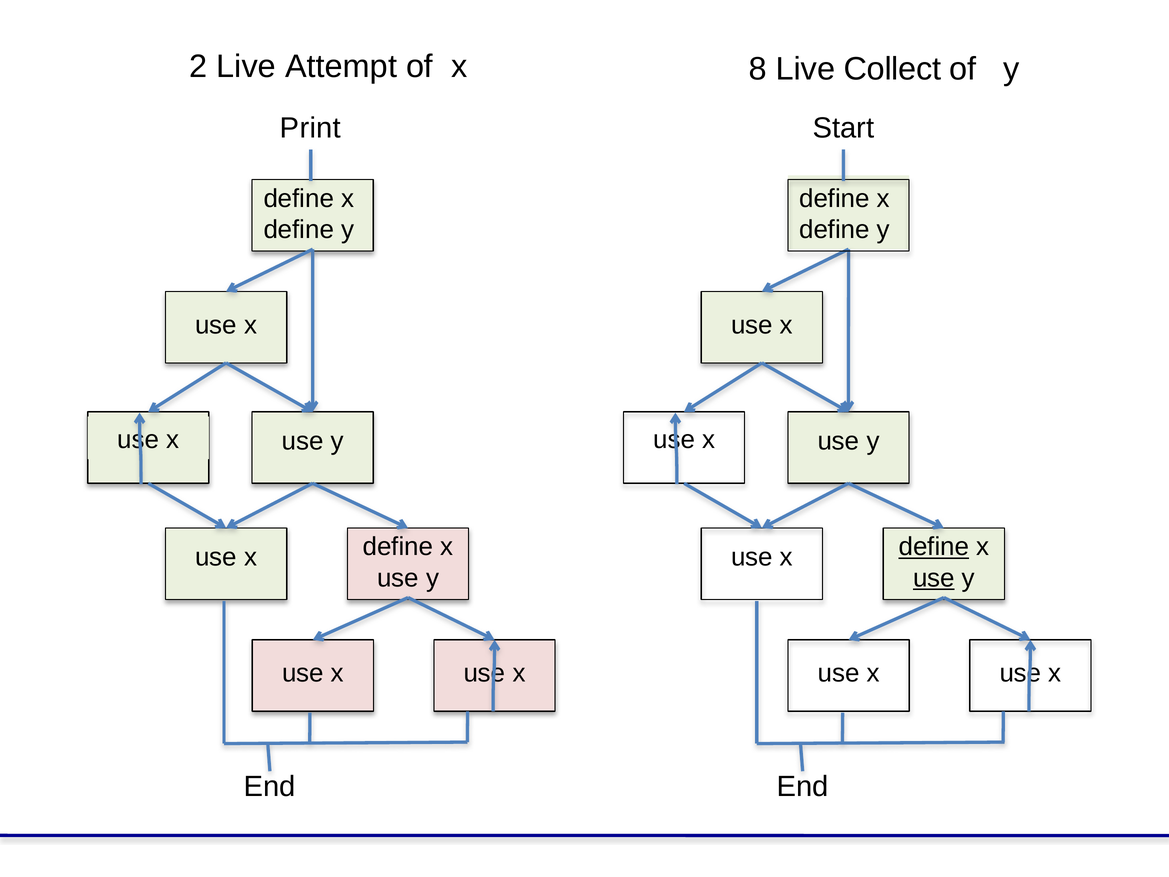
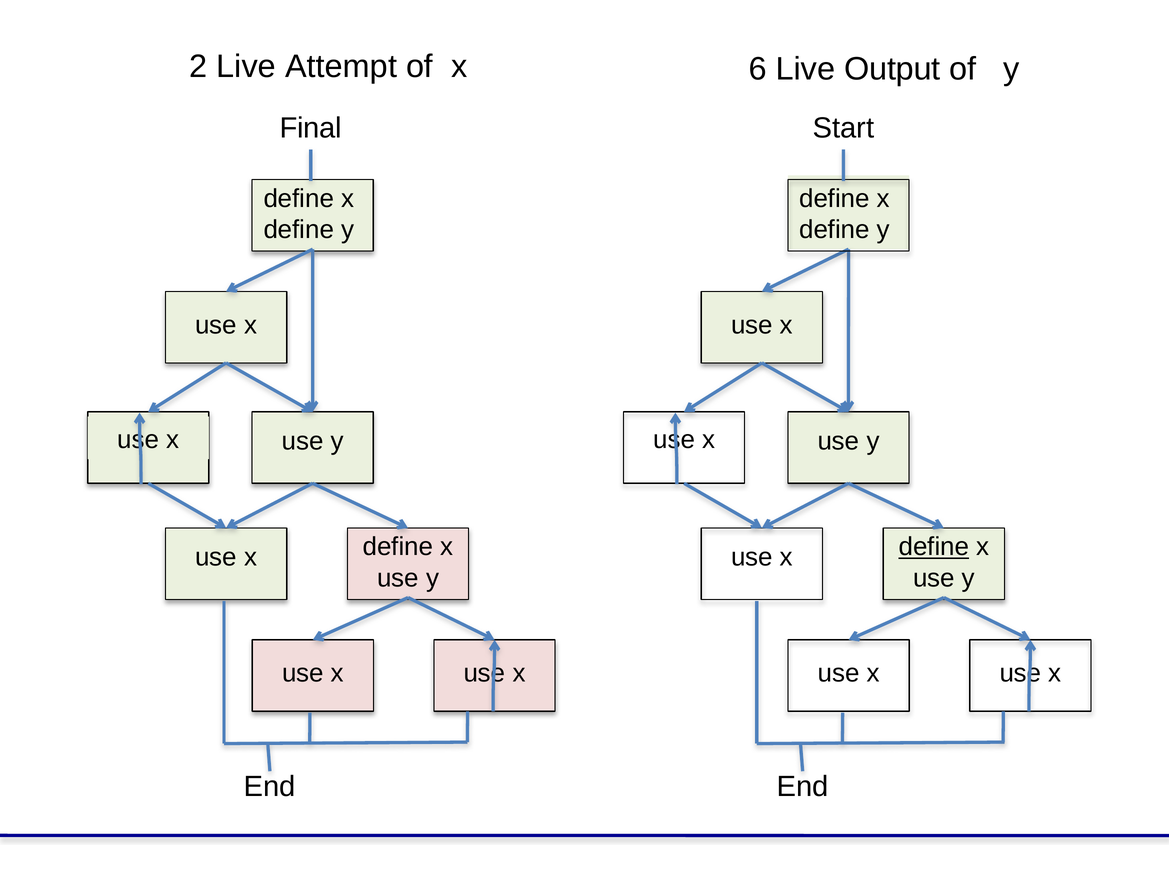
8: 8 -> 6
Collect: Collect -> Output
Print: Print -> Final
use at (934, 578) underline: present -> none
